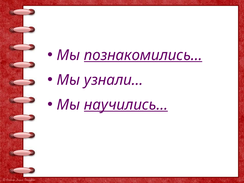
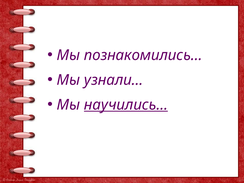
познакомились… underline: present -> none
